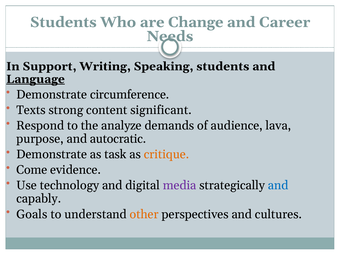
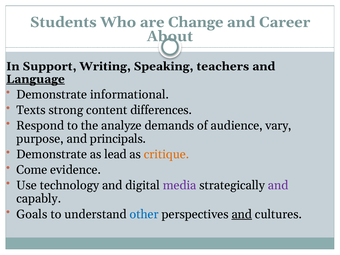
Needs: Needs -> About
Speaking students: students -> teachers
circumference: circumference -> informational
significant: significant -> differences
lava: lava -> vary
autocratic: autocratic -> principals
task: task -> lead
and at (278, 185) colour: blue -> purple
other colour: orange -> blue
and at (242, 214) underline: none -> present
